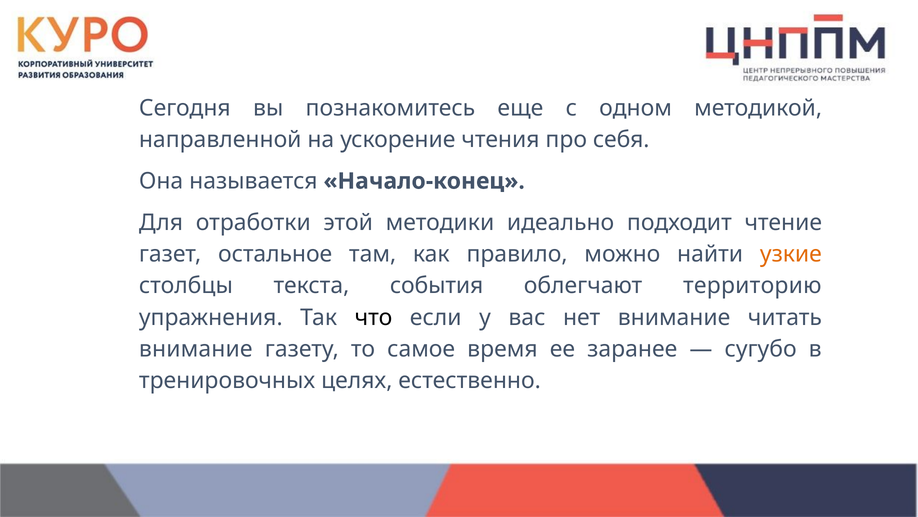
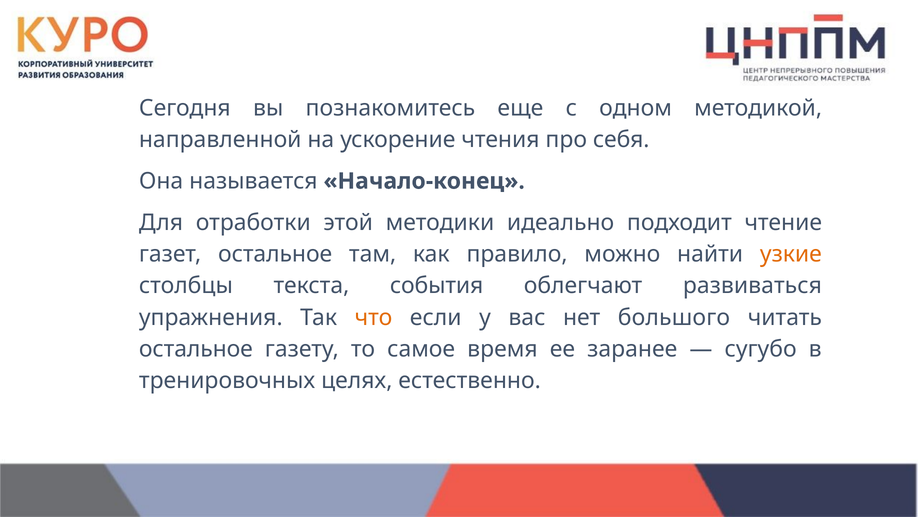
территорию: территорию -> развиваться
что colour: black -> orange
нет внимание: внимание -> большого
внимание at (196, 349): внимание -> остальное
